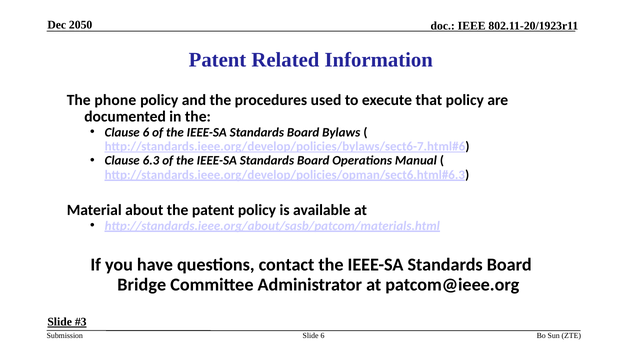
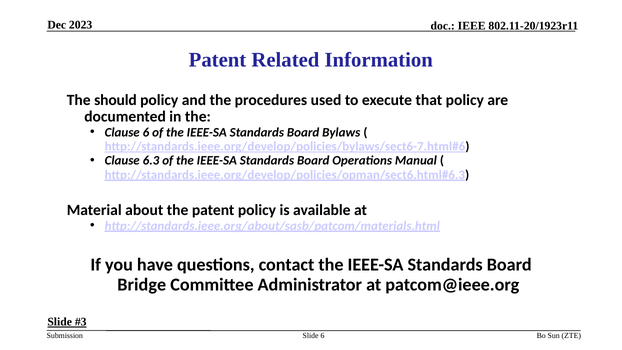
2050: 2050 -> 2023
phone: phone -> should
